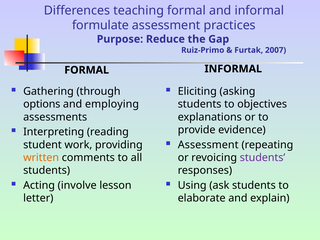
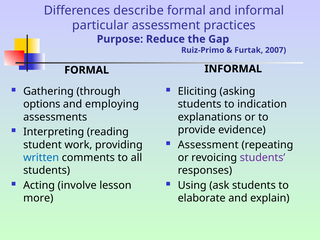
teaching: teaching -> describe
formulate: formulate -> particular
objectives: objectives -> indication
written colour: orange -> blue
letter: letter -> more
